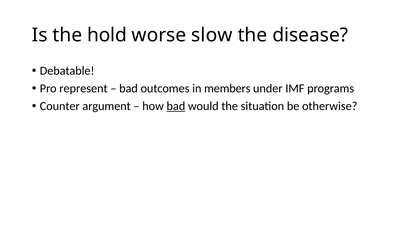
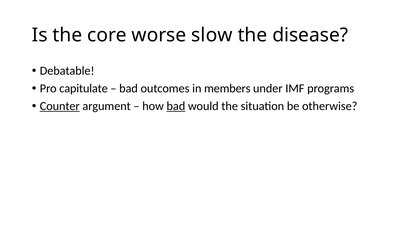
hold: hold -> core
represent: represent -> capitulate
Counter underline: none -> present
